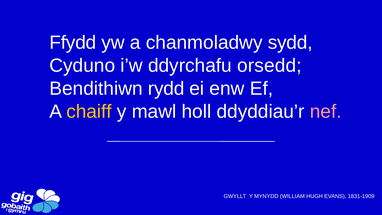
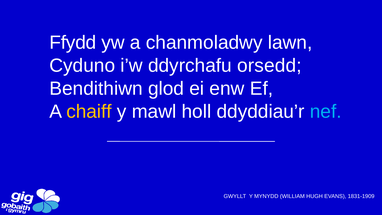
sydd: sydd -> lawn
rydd: rydd -> glod
nef colour: pink -> light blue
